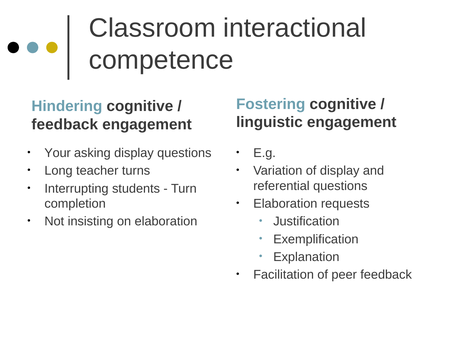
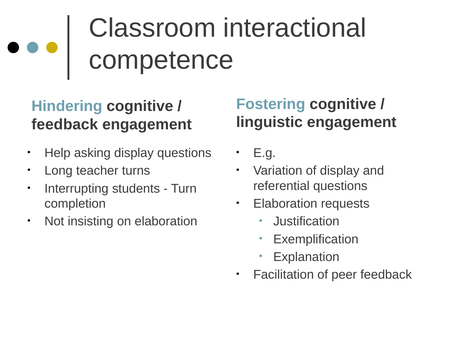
Your: Your -> Help
